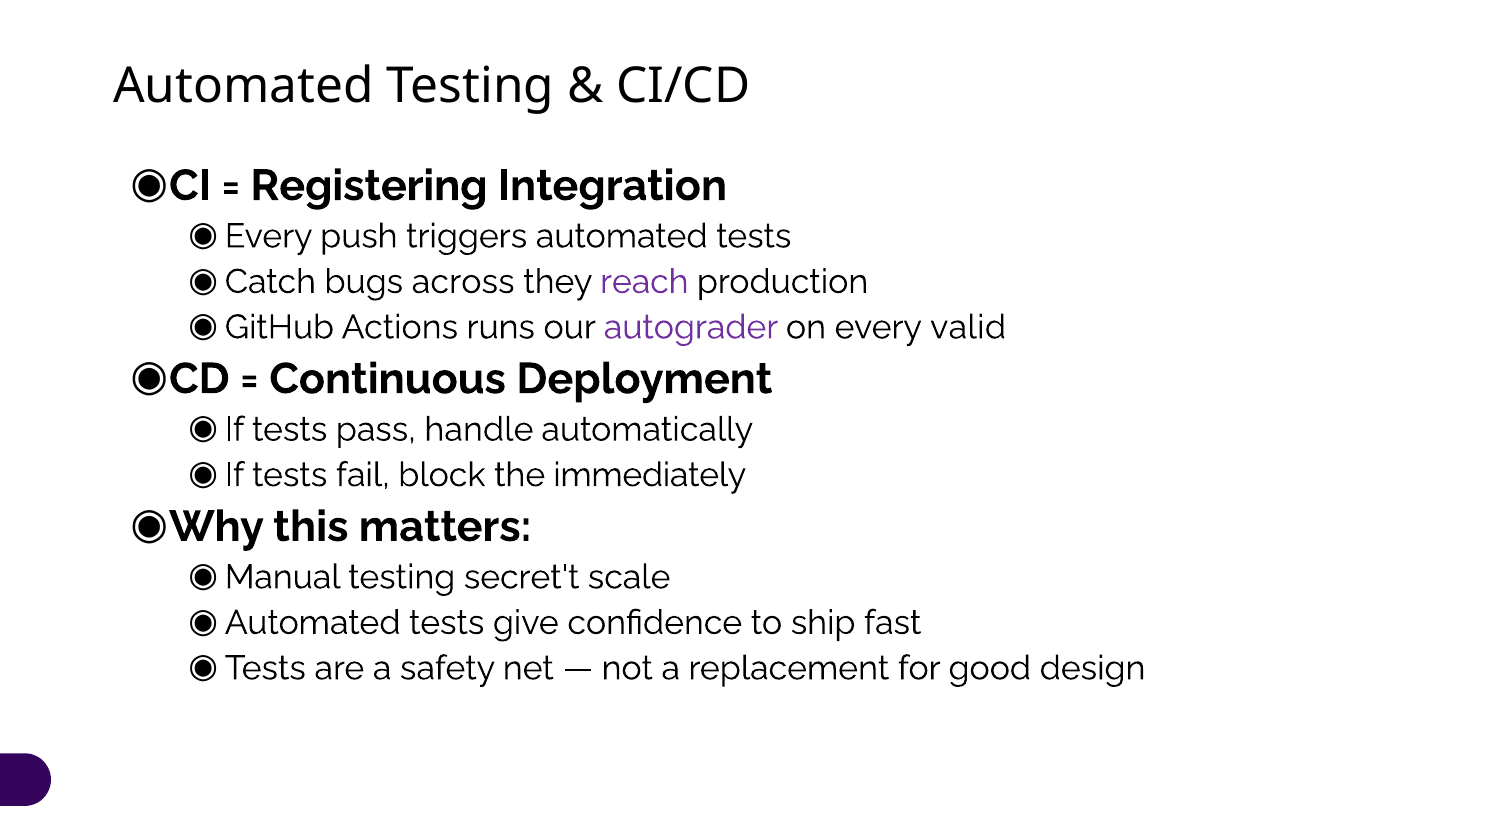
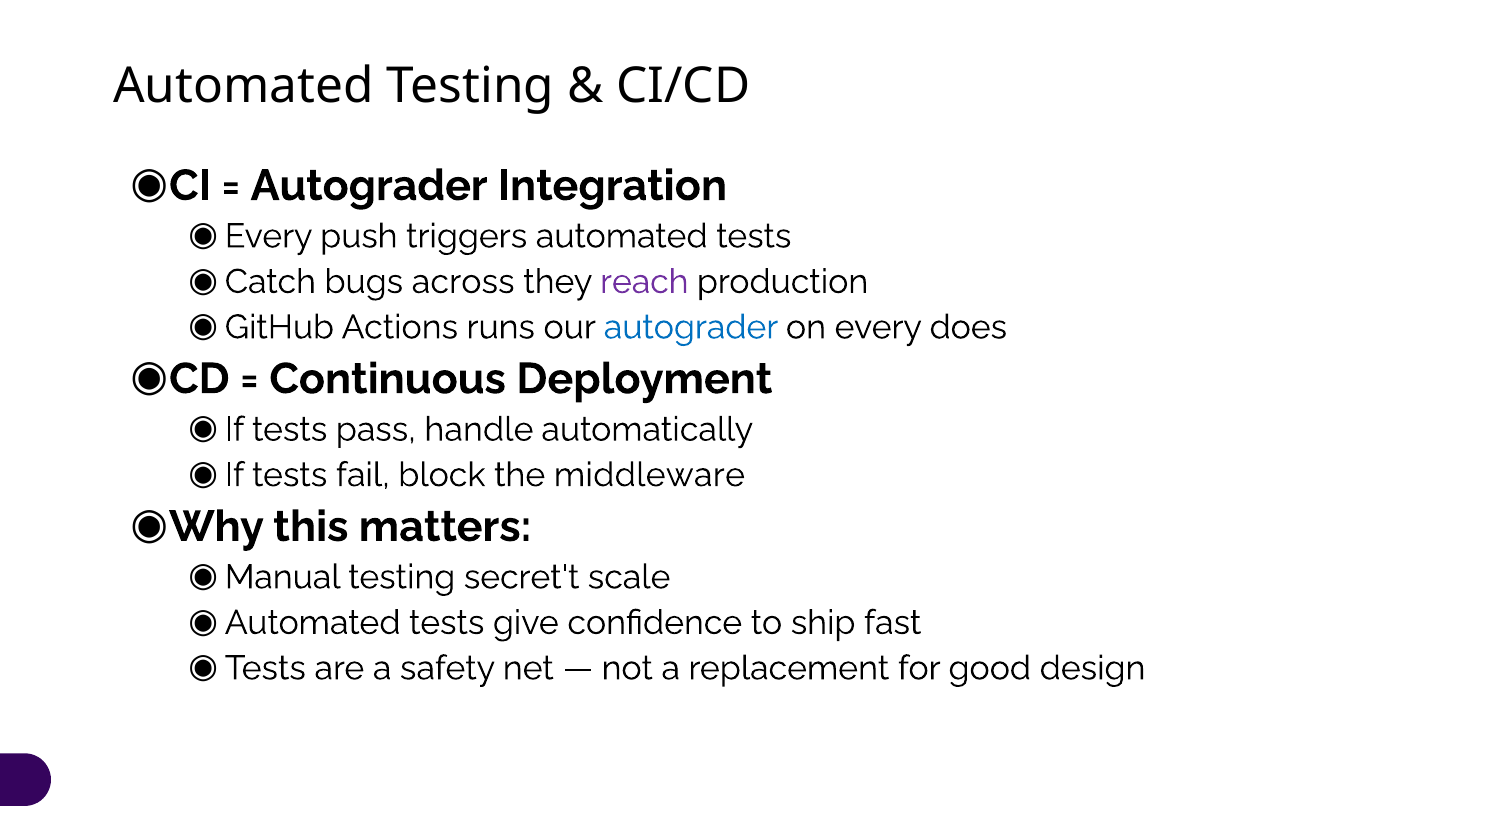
Registering at (369, 186): Registering -> Autograder
autograder at (691, 327) colour: purple -> blue
valid: valid -> does
immediately: immediately -> middleware
